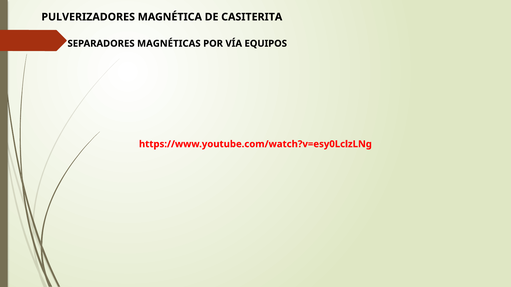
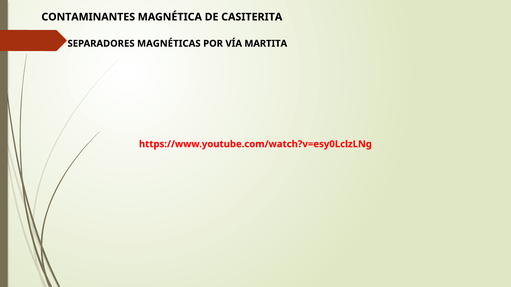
PULVERIZADORES: PULVERIZADORES -> CONTAMINANTES
EQUIPOS: EQUIPOS -> MARTITA
